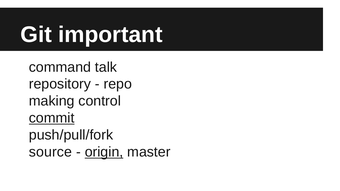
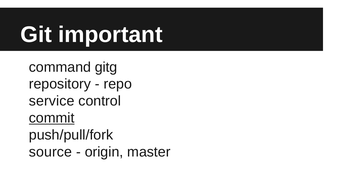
talk: talk -> gitg
making: making -> service
origin underline: present -> none
